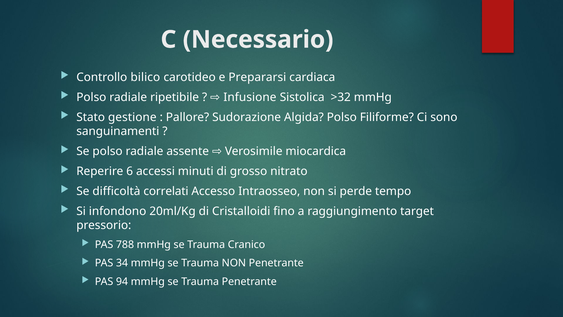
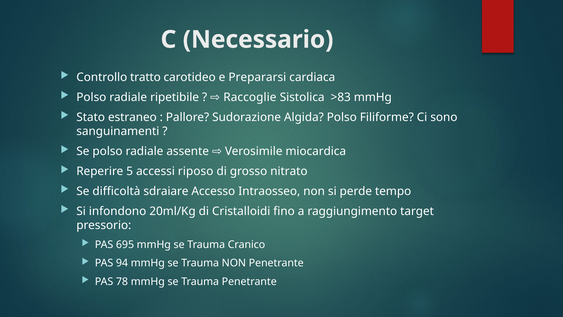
bilico: bilico -> tratto
Infusione: Infusione -> Raccoglie
>32: >32 -> >83
gestione: gestione -> estraneo
6: 6 -> 5
minuti: minuti -> riposo
correlati: correlati -> sdraiare
788: 788 -> 695
34: 34 -> 94
94: 94 -> 78
